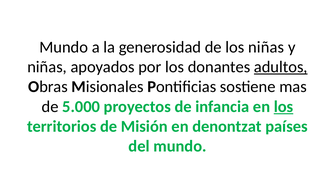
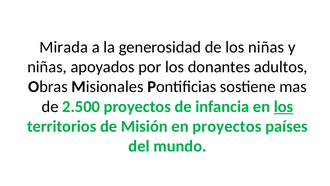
Mundo at (64, 47): Mundo -> Mirada
adultos underline: present -> none
5.000: 5.000 -> 2.500
en denontzat: denontzat -> proyectos
